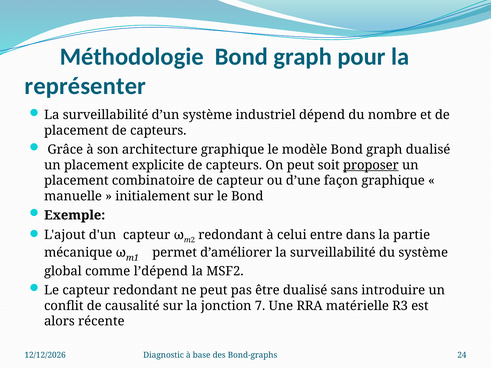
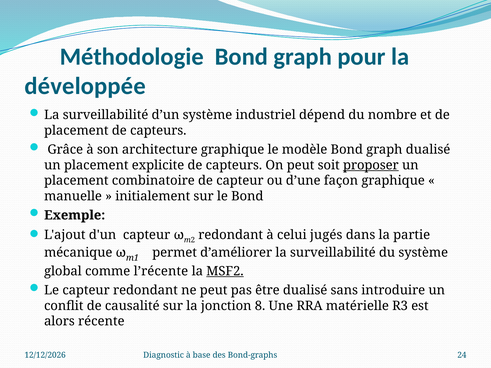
représenter: représenter -> développée
entre: entre -> jugés
l’dépend: l’dépend -> l’récente
MSF2 underline: none -> present
7: 7 -> 8
